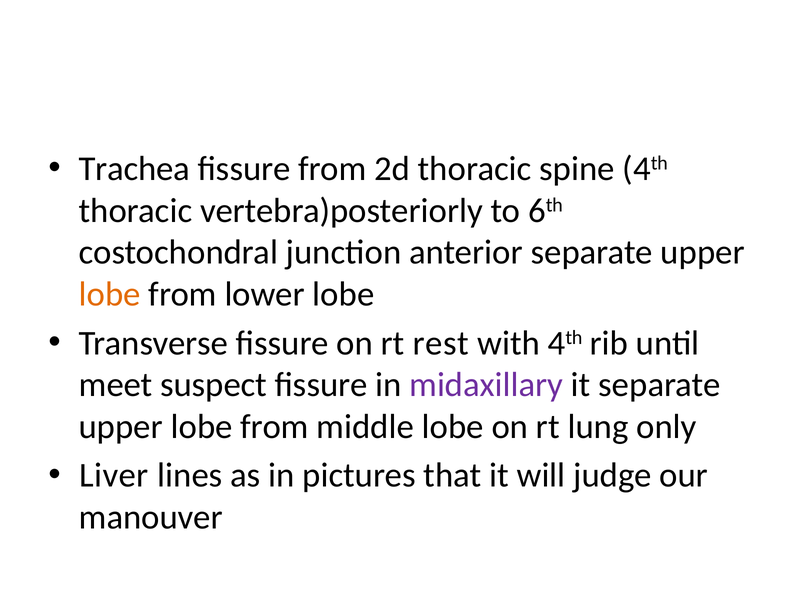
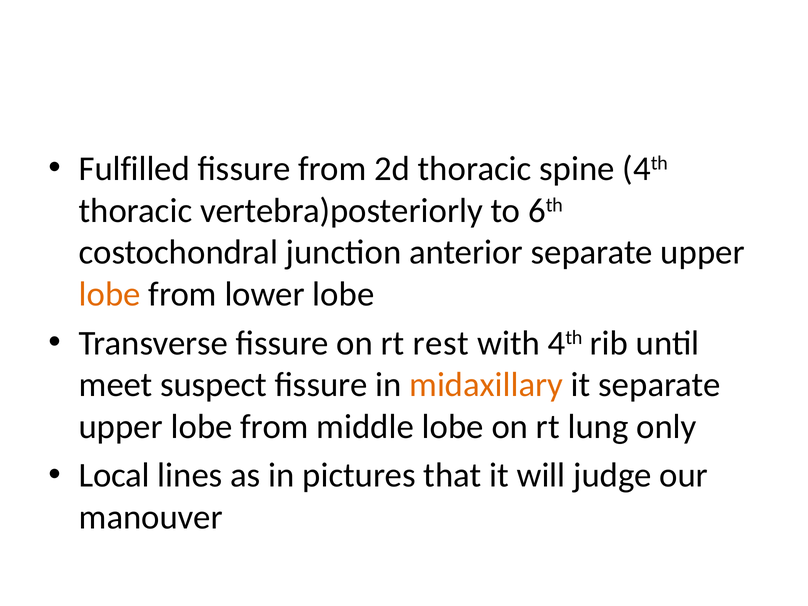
Trachea: Trachea -> Fulfilled
midaxillary colour: purple -> orange
Liver: Liver -> Local
